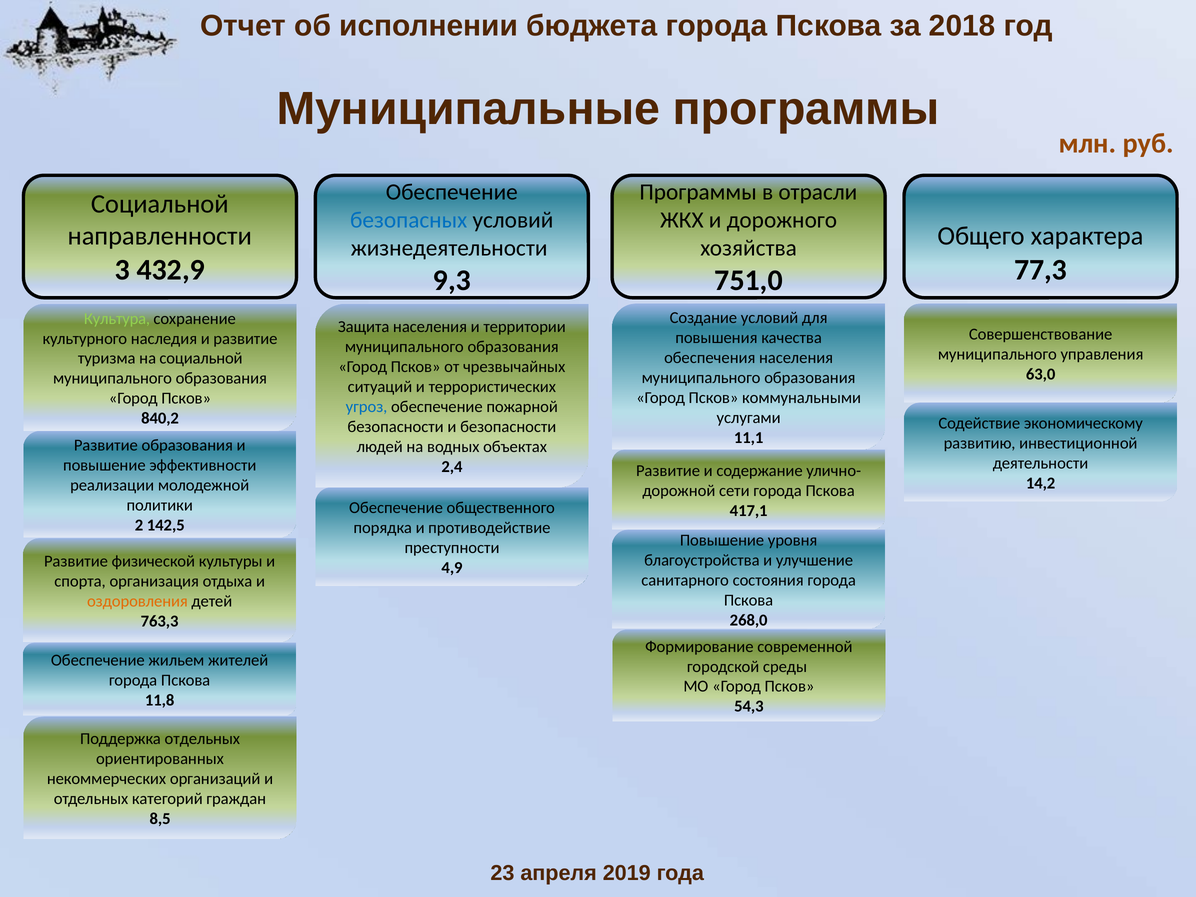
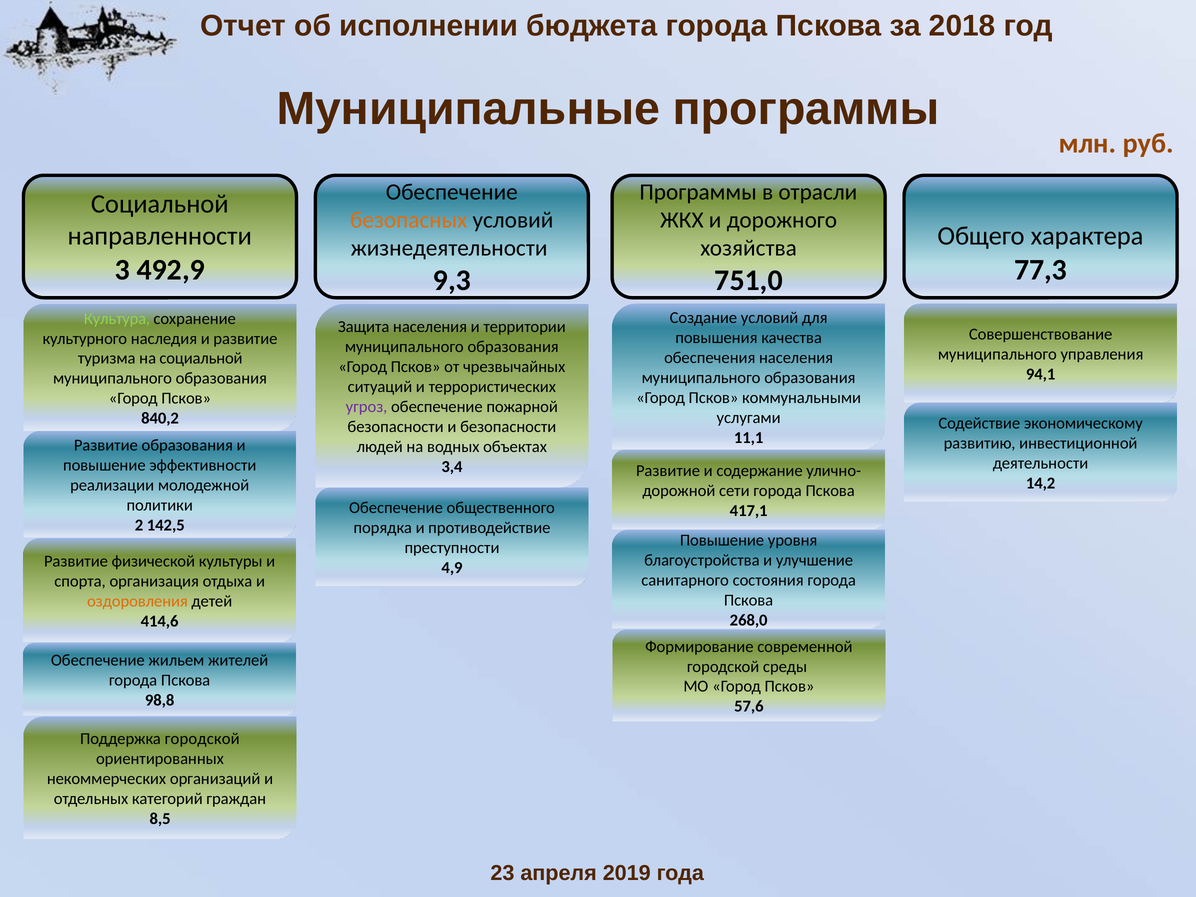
безопасных colour: blue -> orange
432,9: 432,9 -> 492,9
63,0: 63,0 -> 94,1
угроз colour: blue -> purple
2,4: 2,4 -> 3,4
763,3: 763,3 -> 414,6
11,8: 11,8 -> 98,8
54,3: 54,3 -> 57,6
Поддержка отдельных: отдельных -> городской
